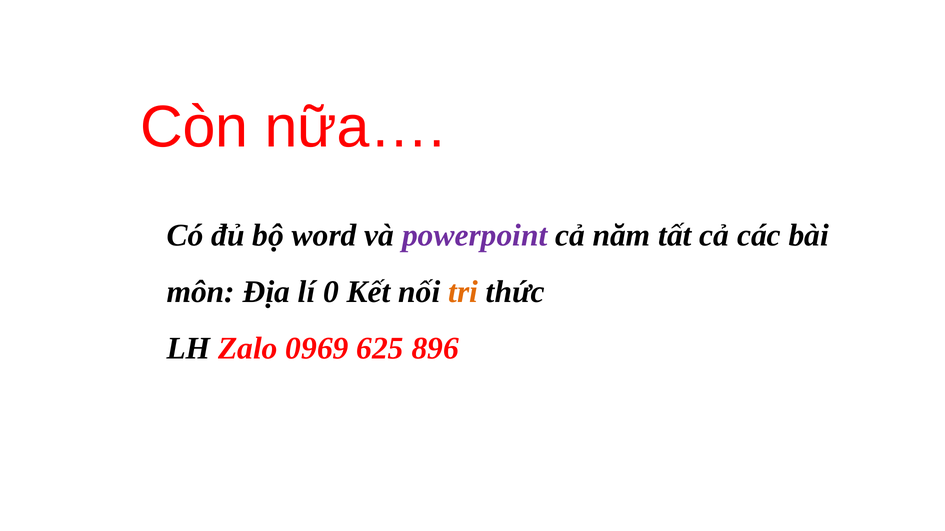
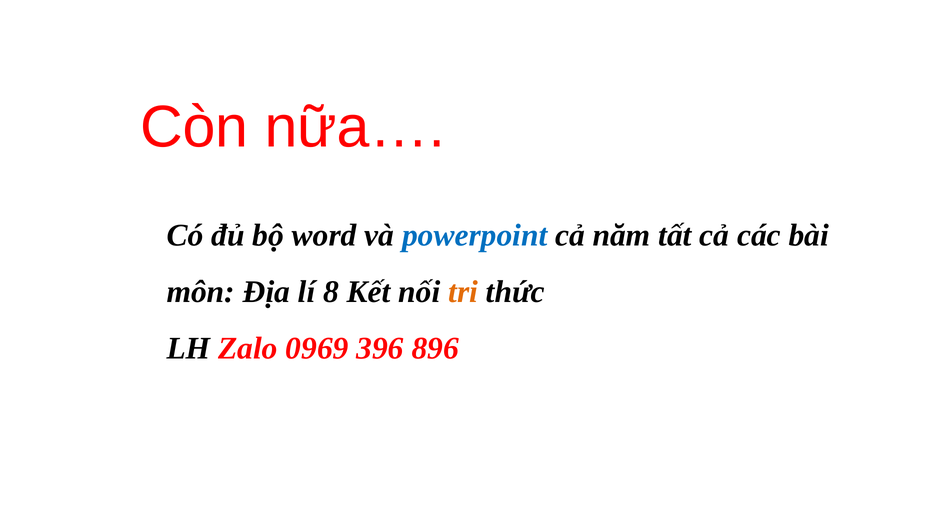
powerpoint colour: purple -> blue
0: 0 -> 8
625: 625 -> 396
